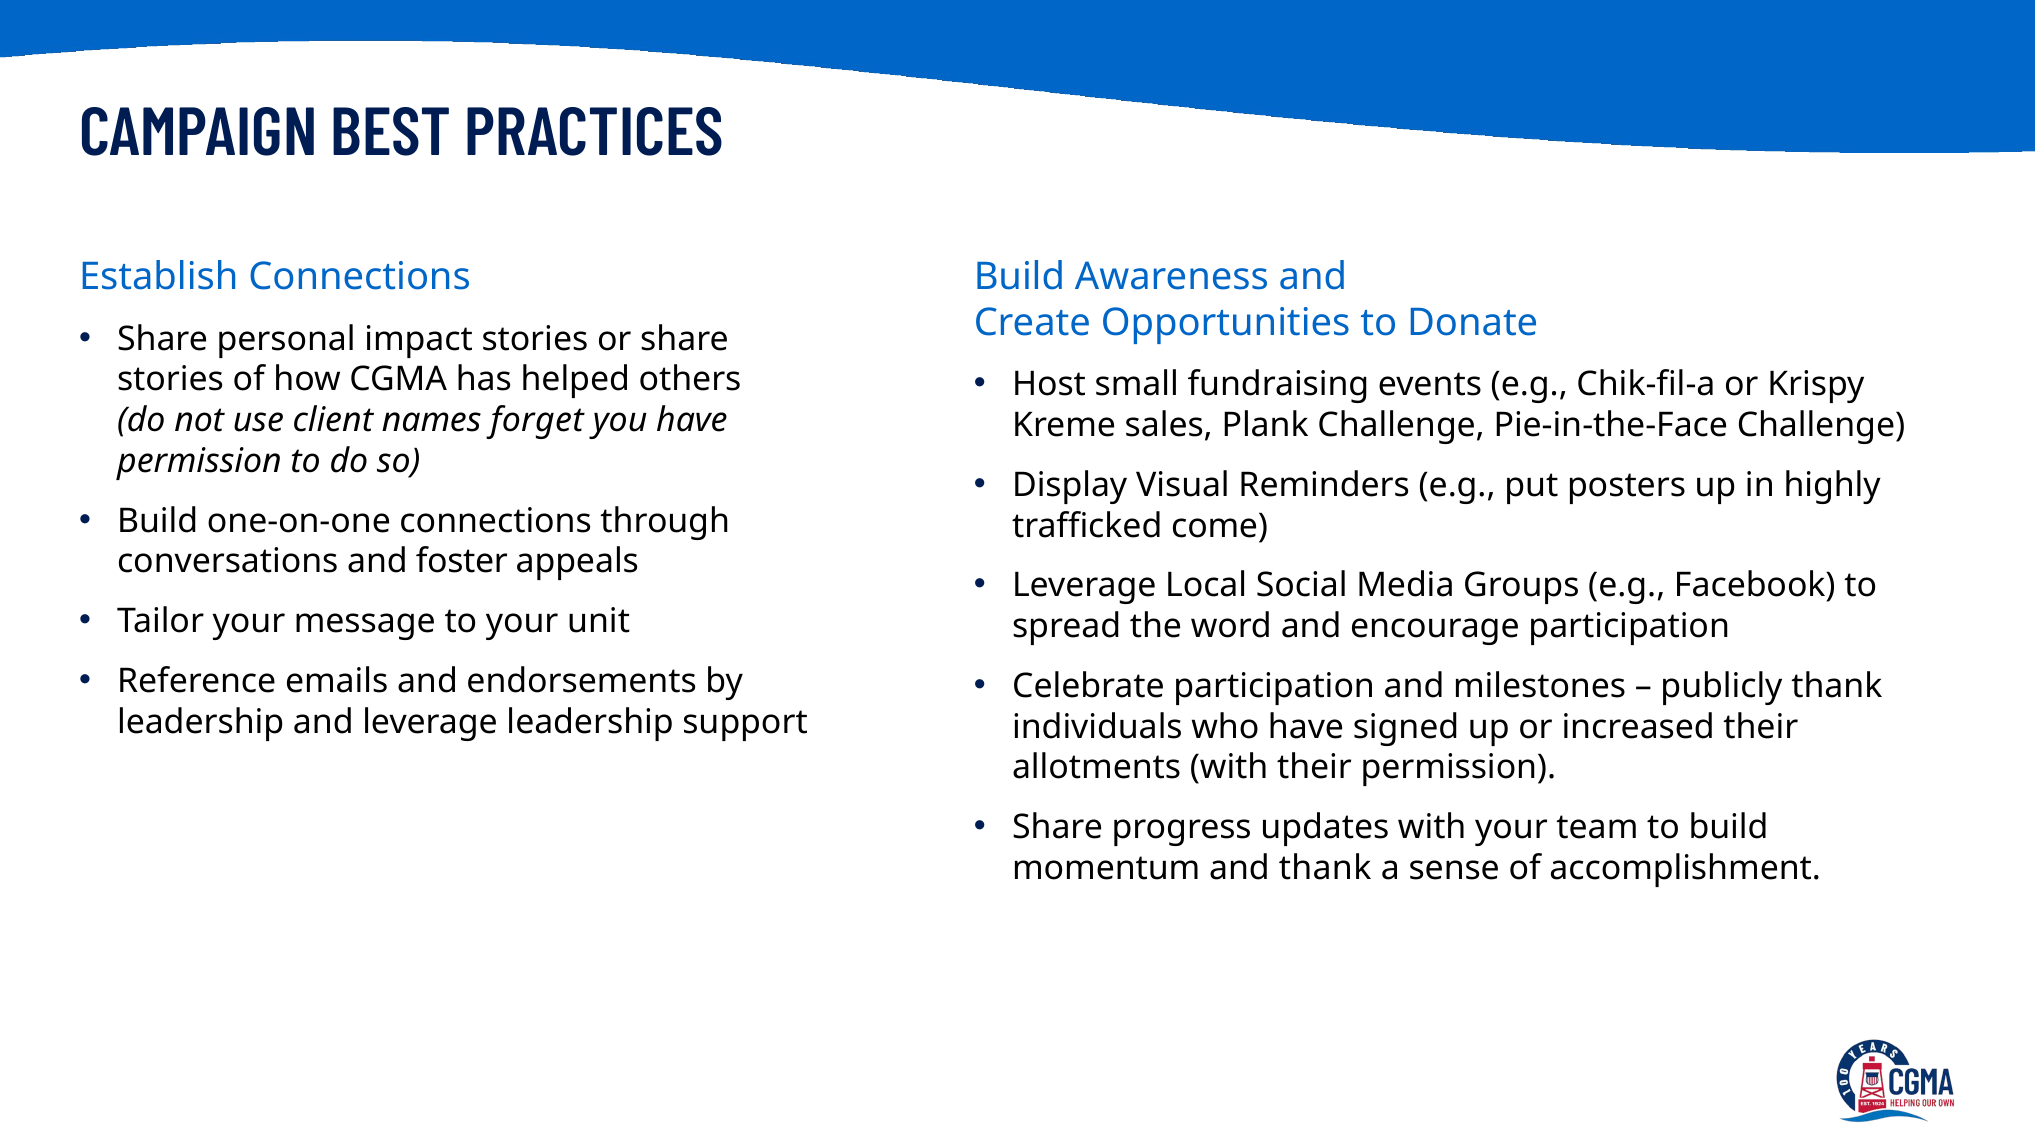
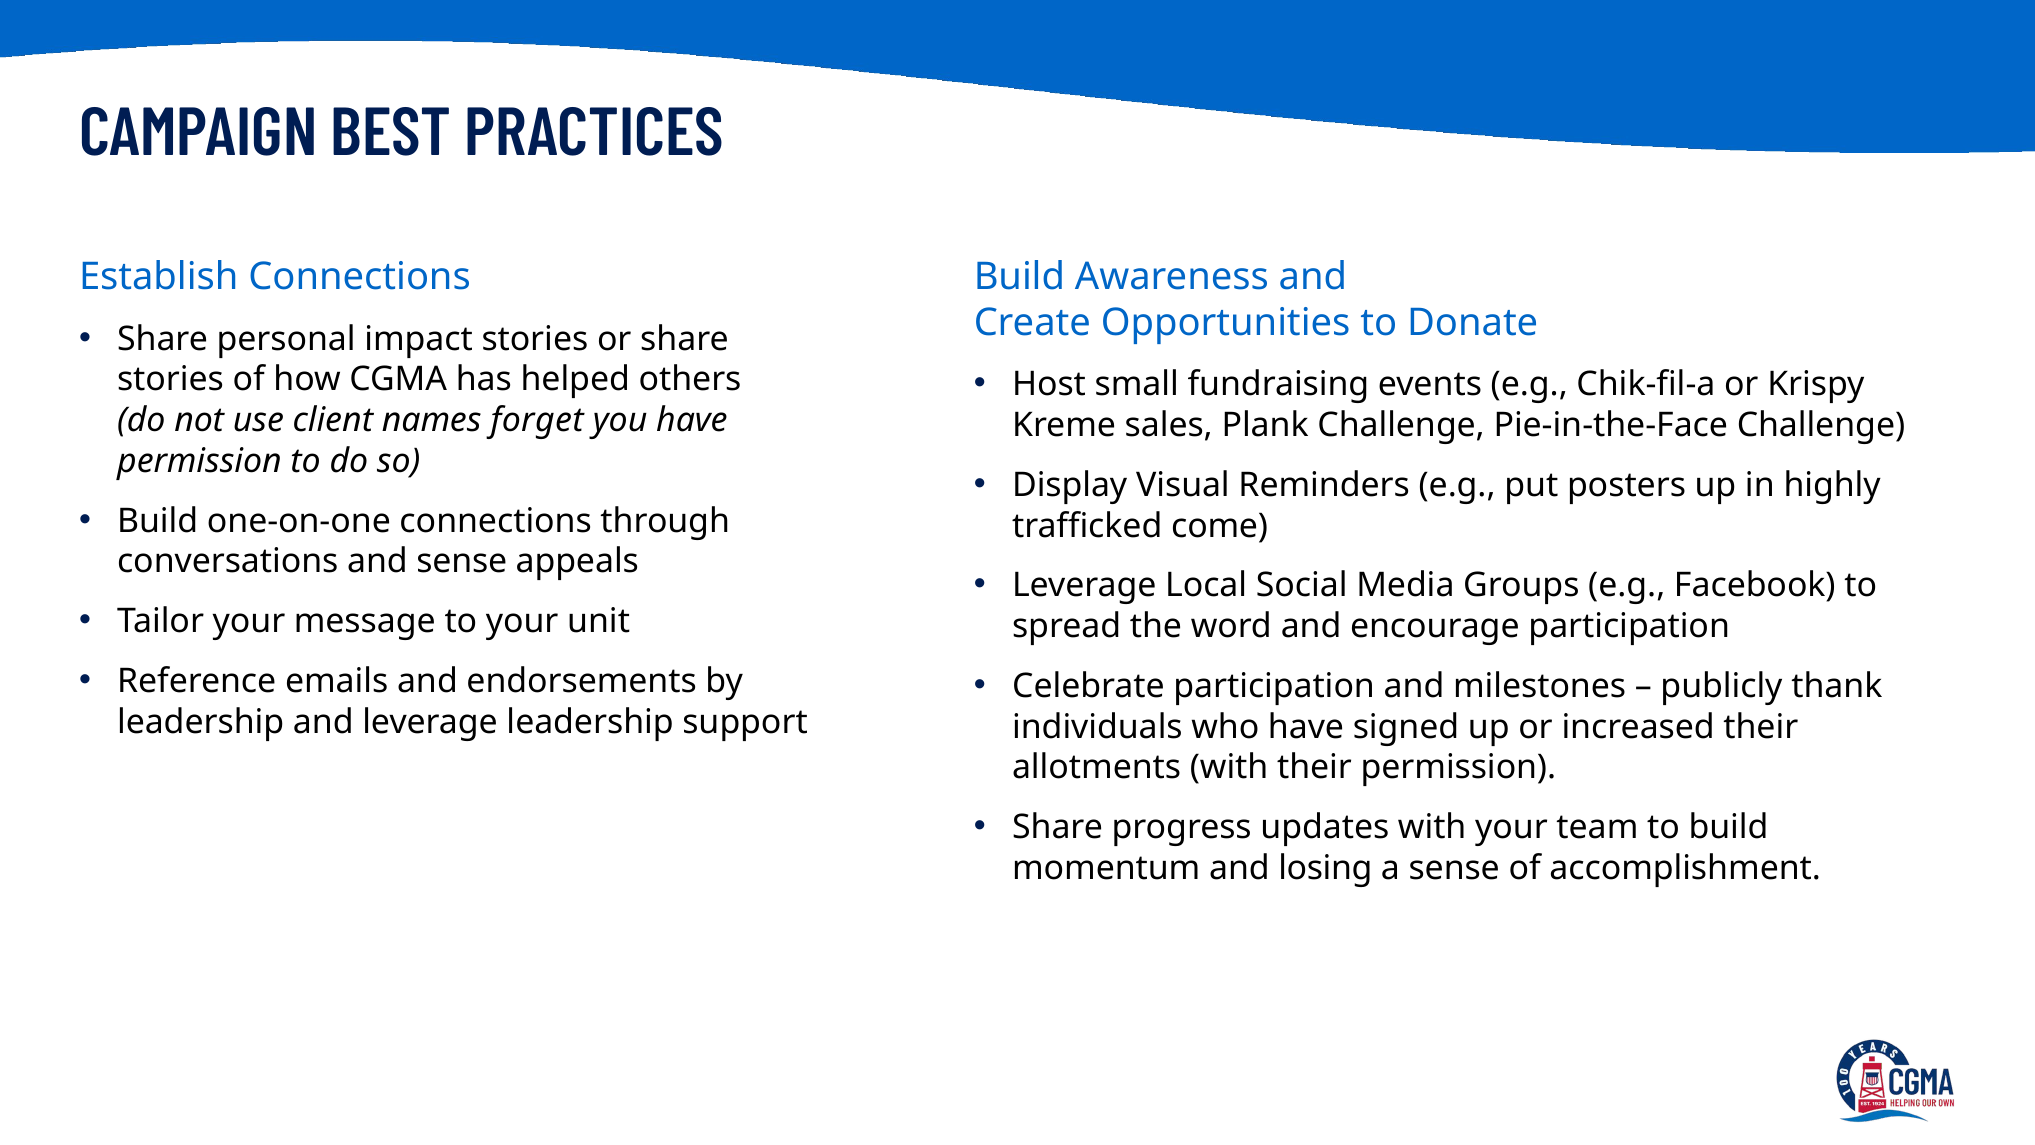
and foster: foster -> sense
and thank: thank -> losing
